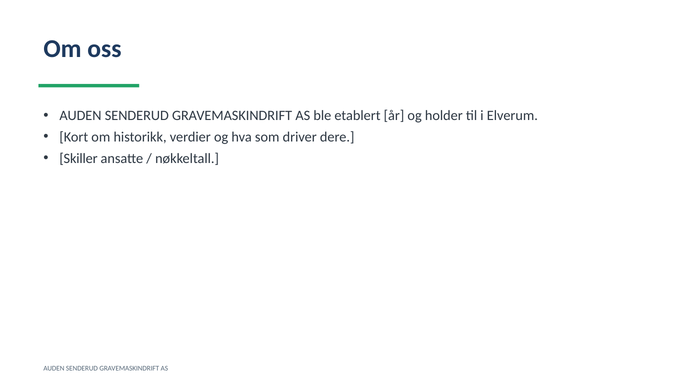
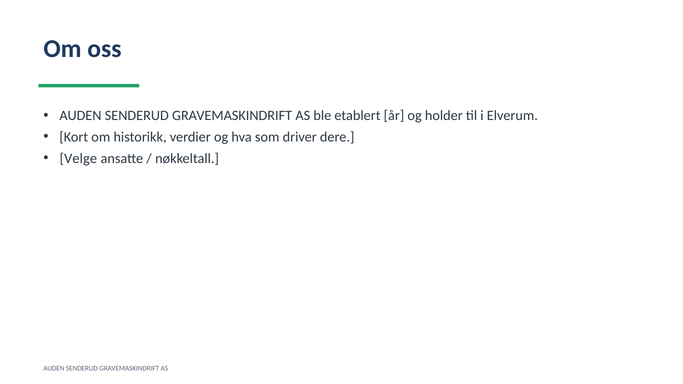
Skiller: Skiller -> Velge
